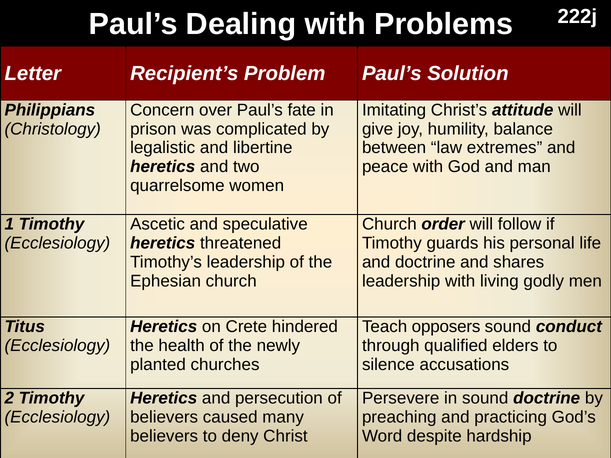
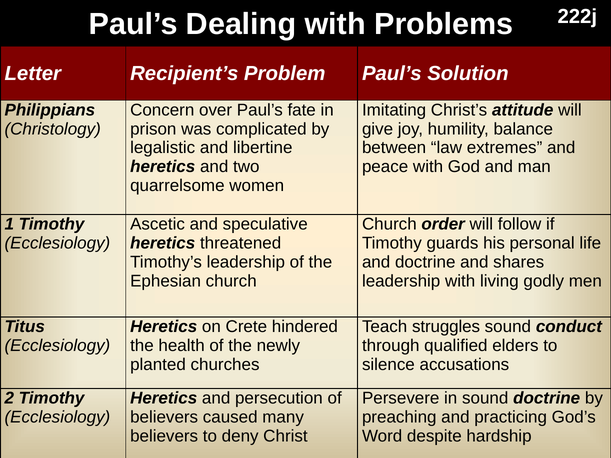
opposers: opposers -> struggles
